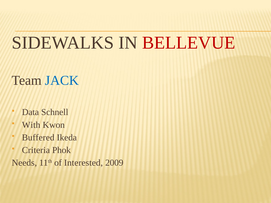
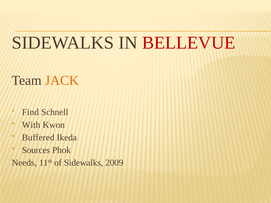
JACK colour: blue -> orange
Data: Data -> Find
Criteria: Criteria -> Sources
of Interested: Interested -> Sidewalks
